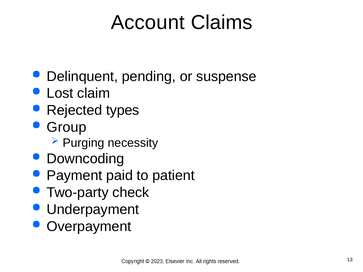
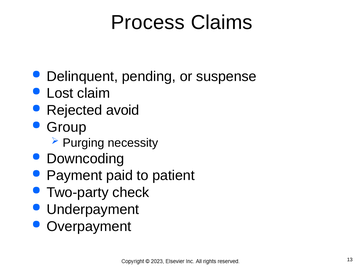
Account: Account -> Process
types: types -> avoid
